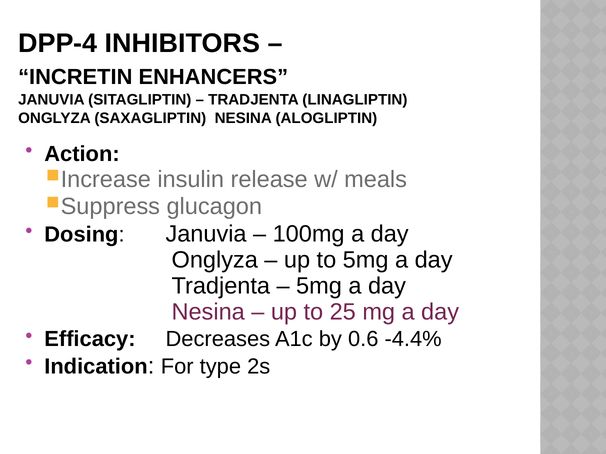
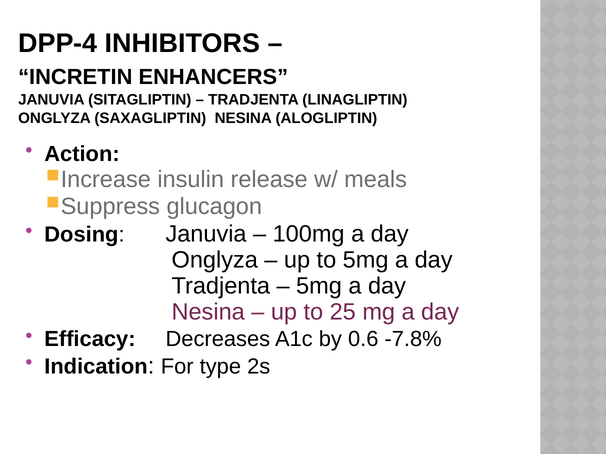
-4.4%: -4.4% -> -7.8%
